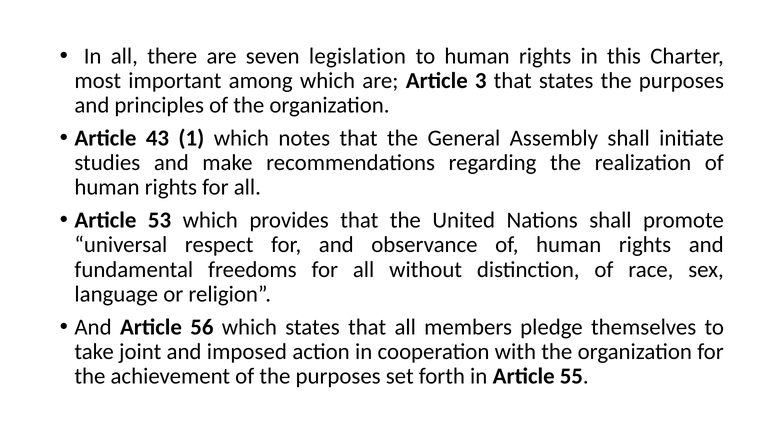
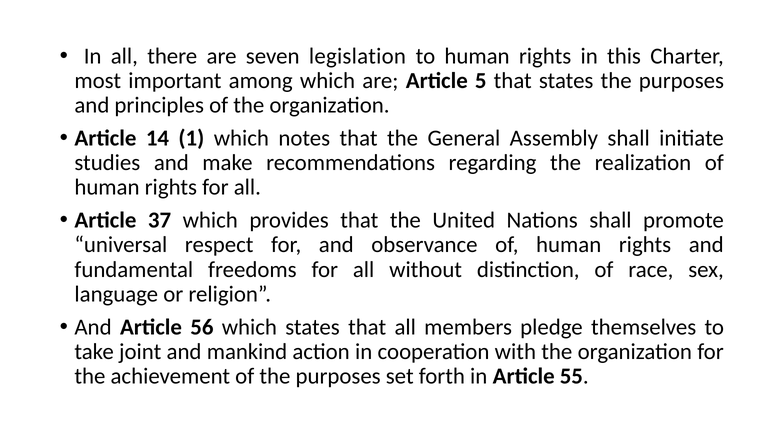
3: 3 -> 5
43: 43 -> 14
53: 53 -> 37
imposed: imposed -> mankind
